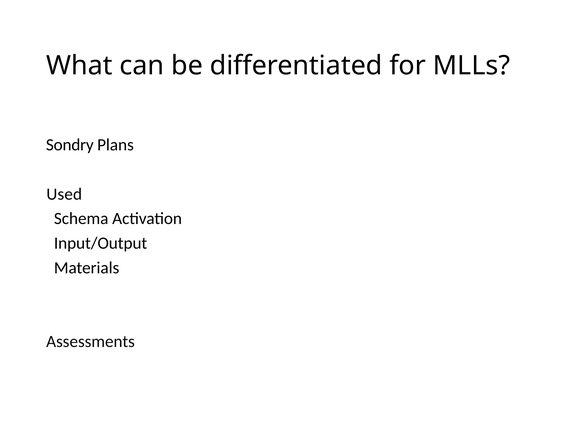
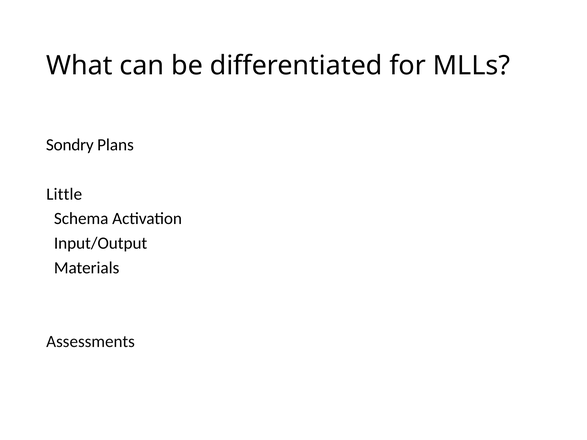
Used: Used -> Little
